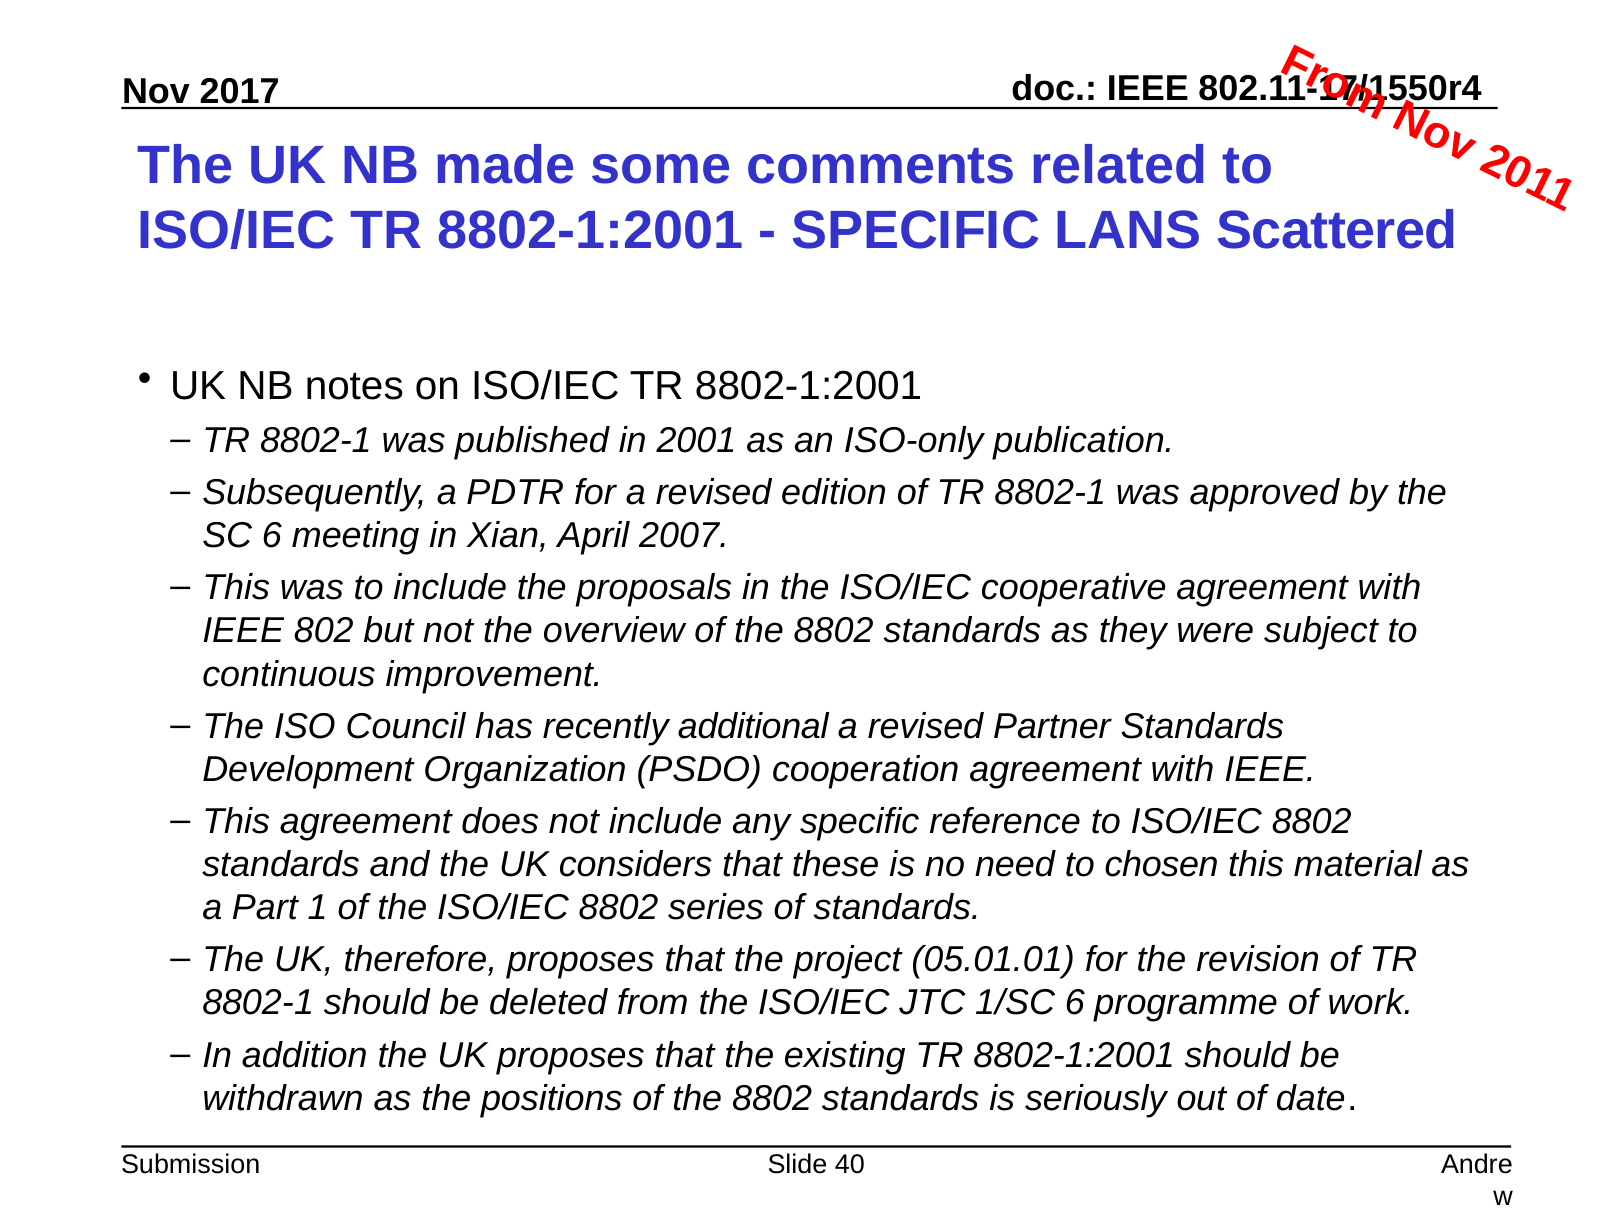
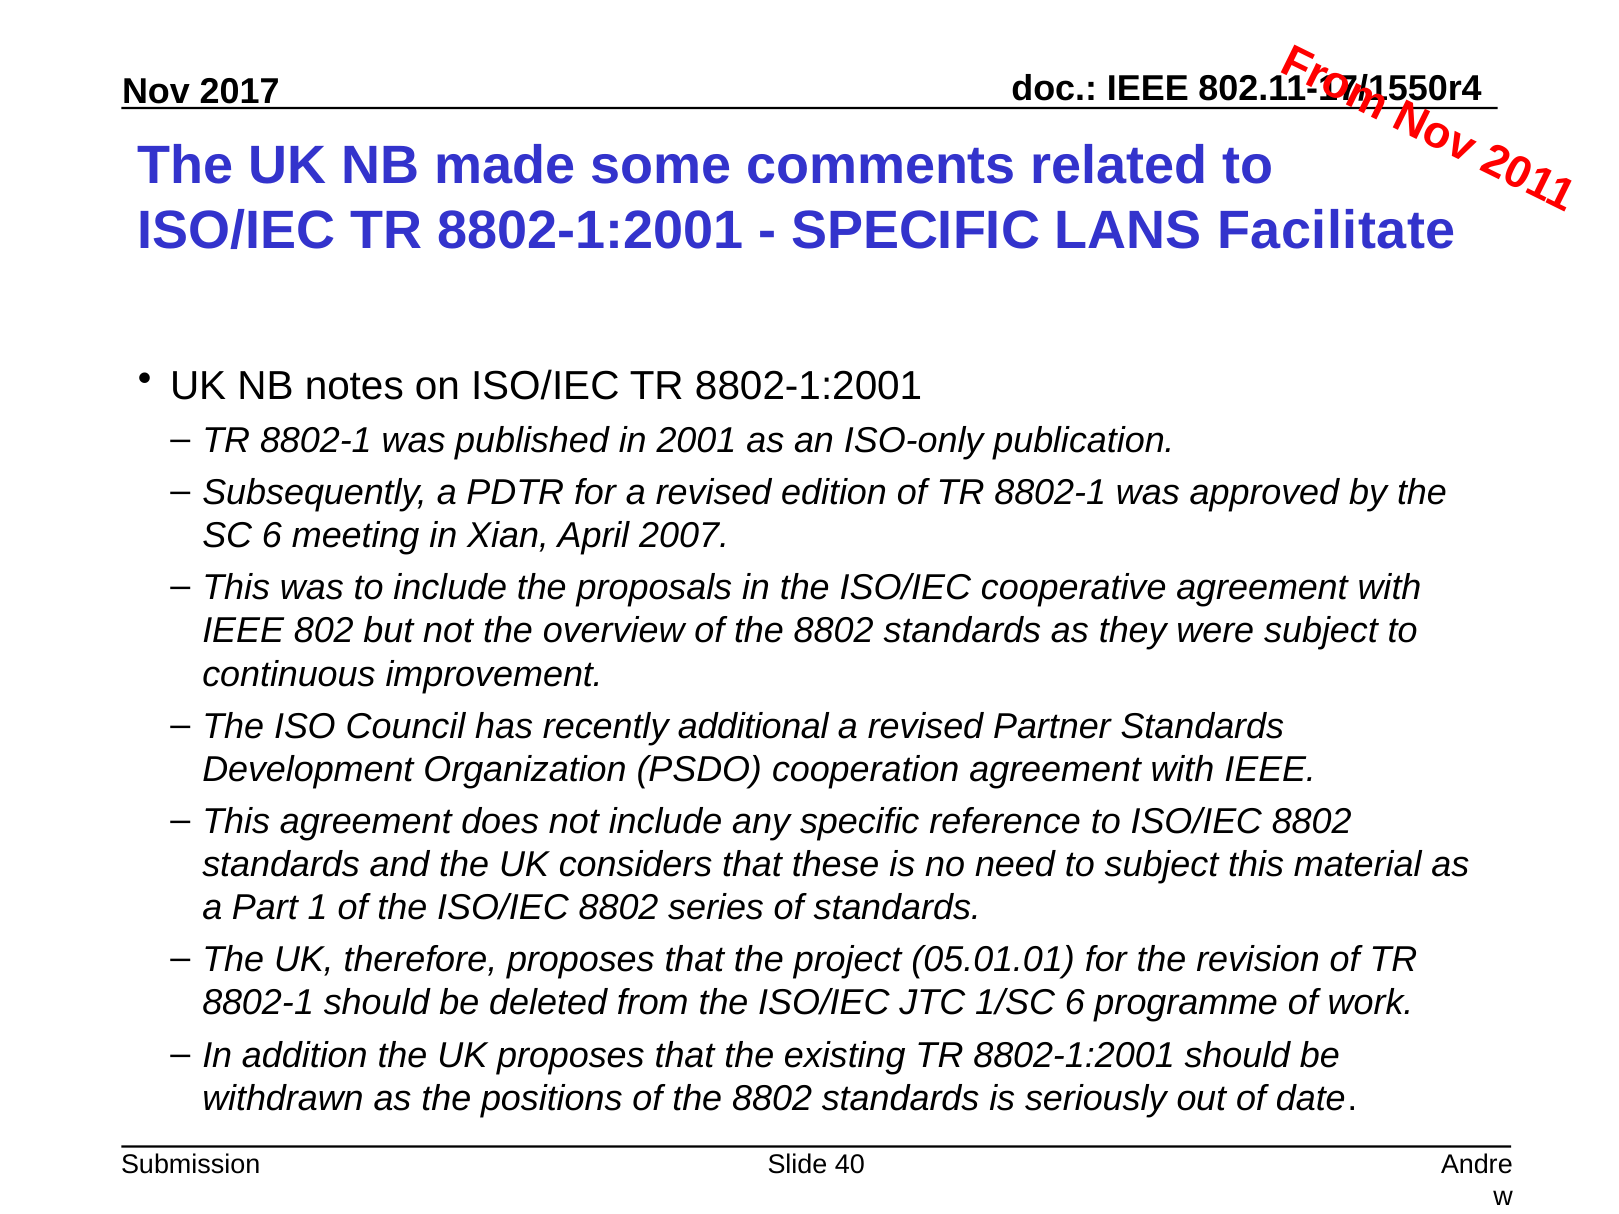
Scattered: Scattered -> Facilitate
to chosen: chosen -> subject
